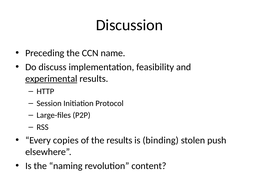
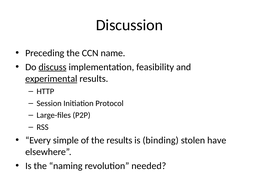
discuss underline: none -> present
copies: copies -> simple
push: push -> have
content: content -> needed
